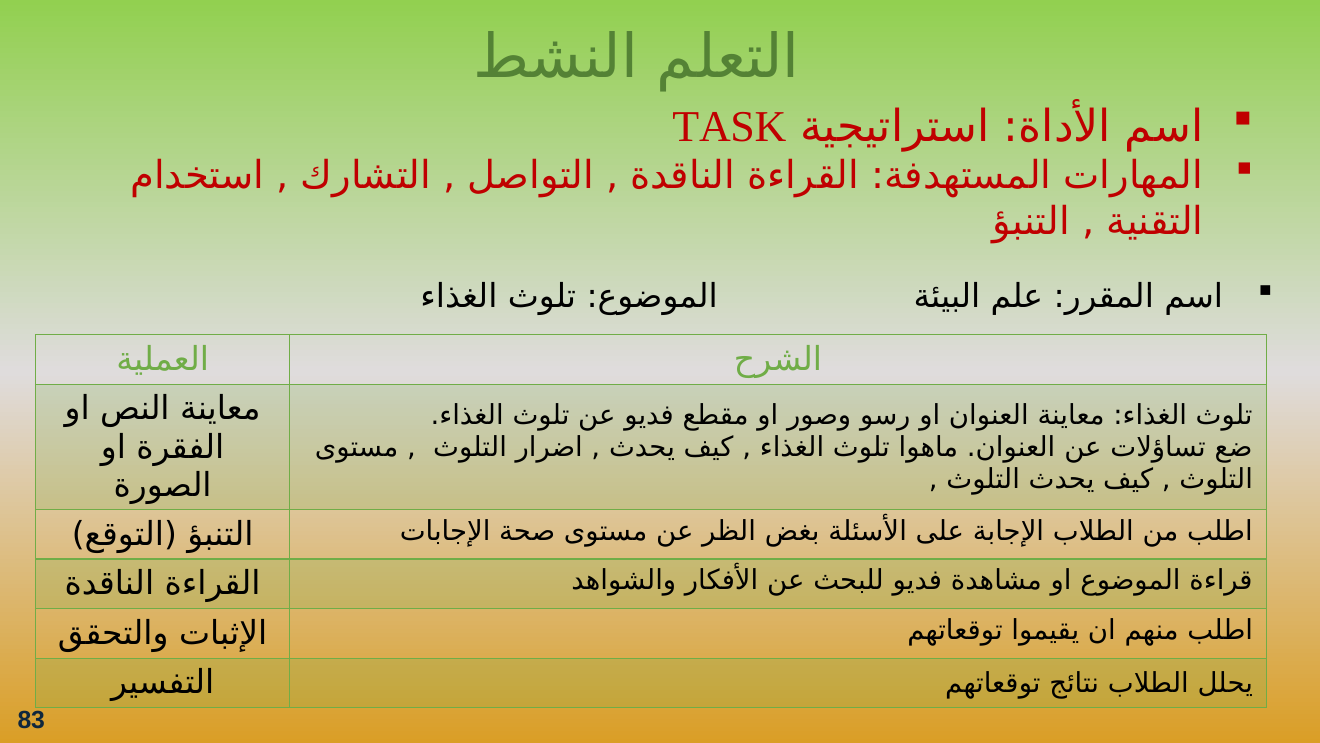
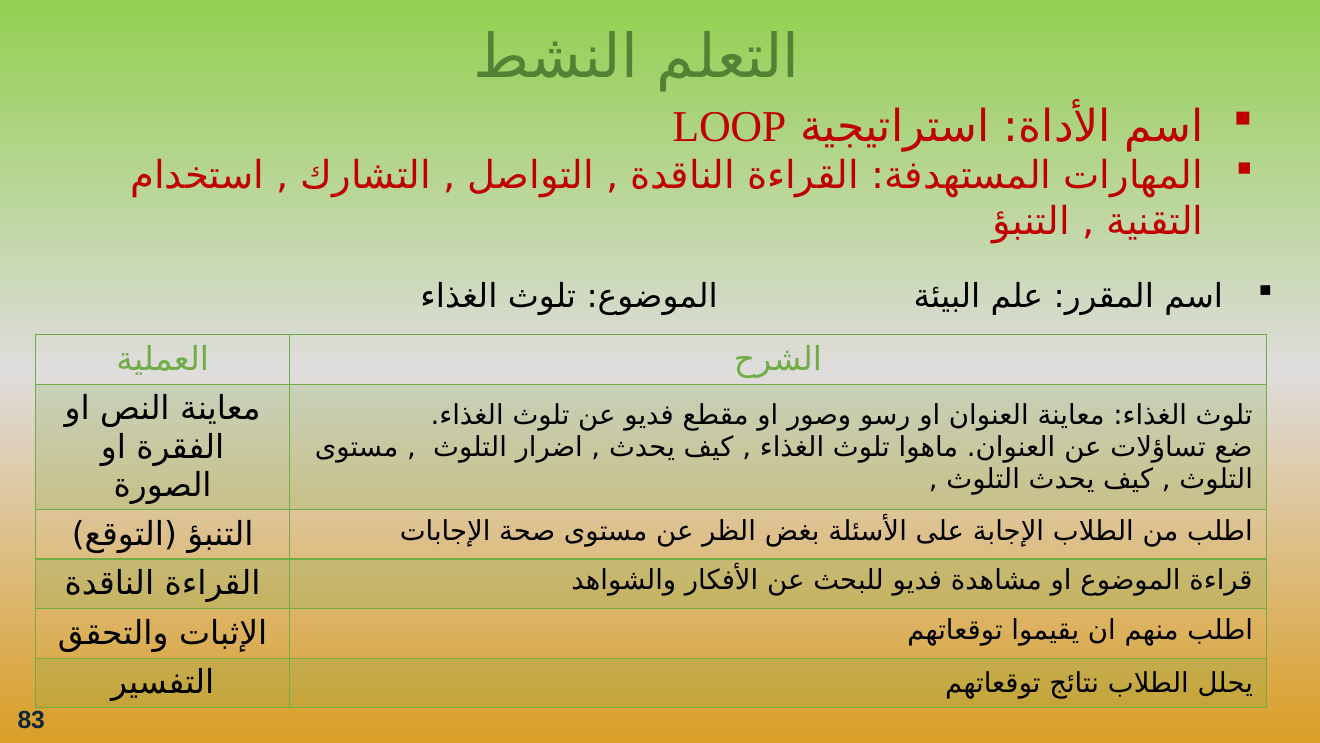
TASK: TASK -> LOOP
